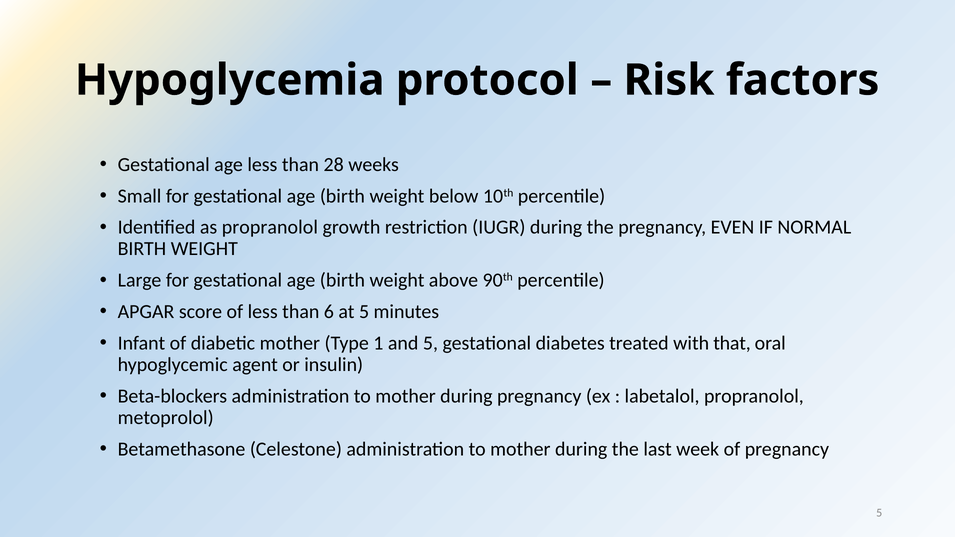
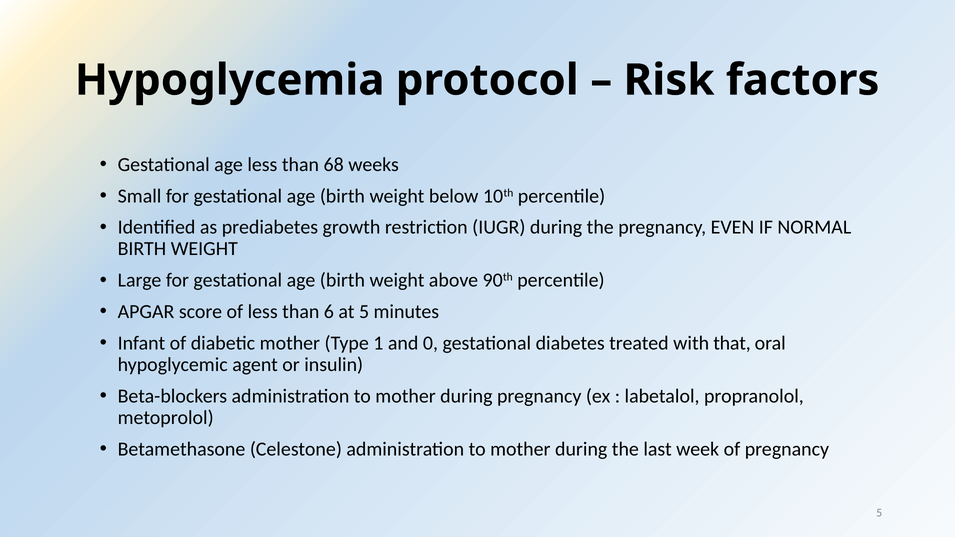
28: 28 -> 68
as propranolol: propranolol -> prediabetes
and 5: 5 -> 0
